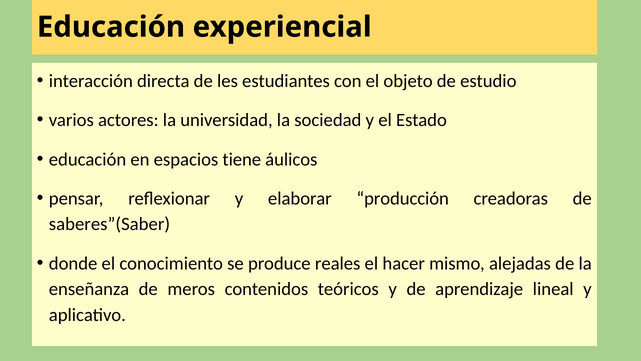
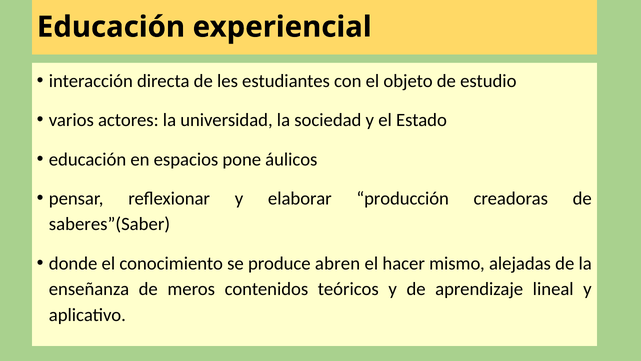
tiene: tiene -> pone
reales: reales -> abren
